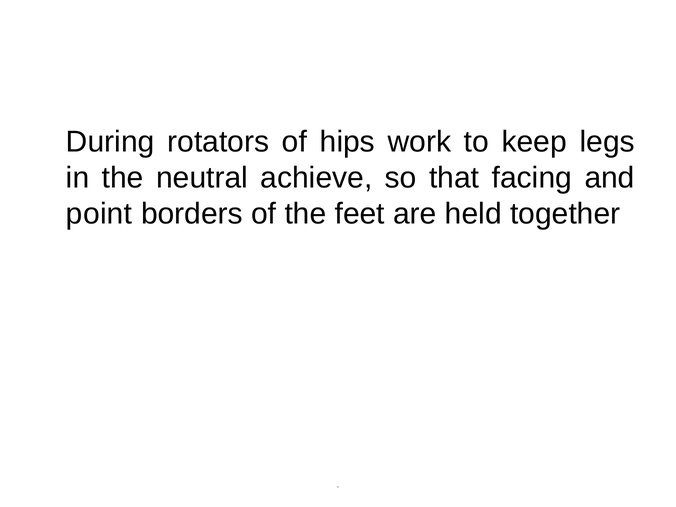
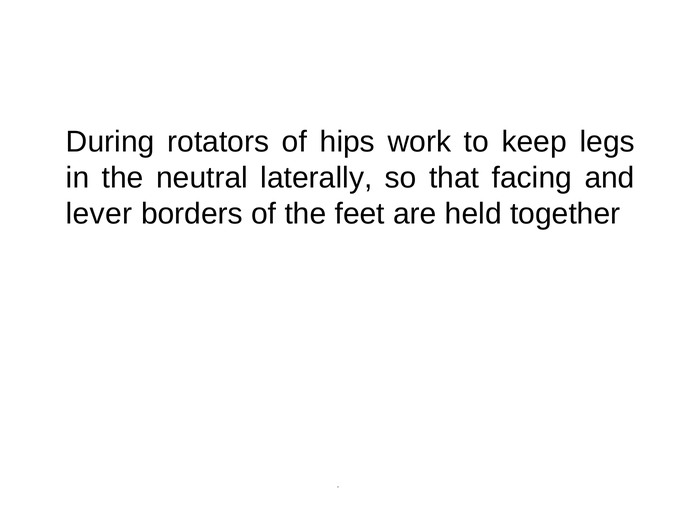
achieve: achieve -> laterally
point: point -> lever
